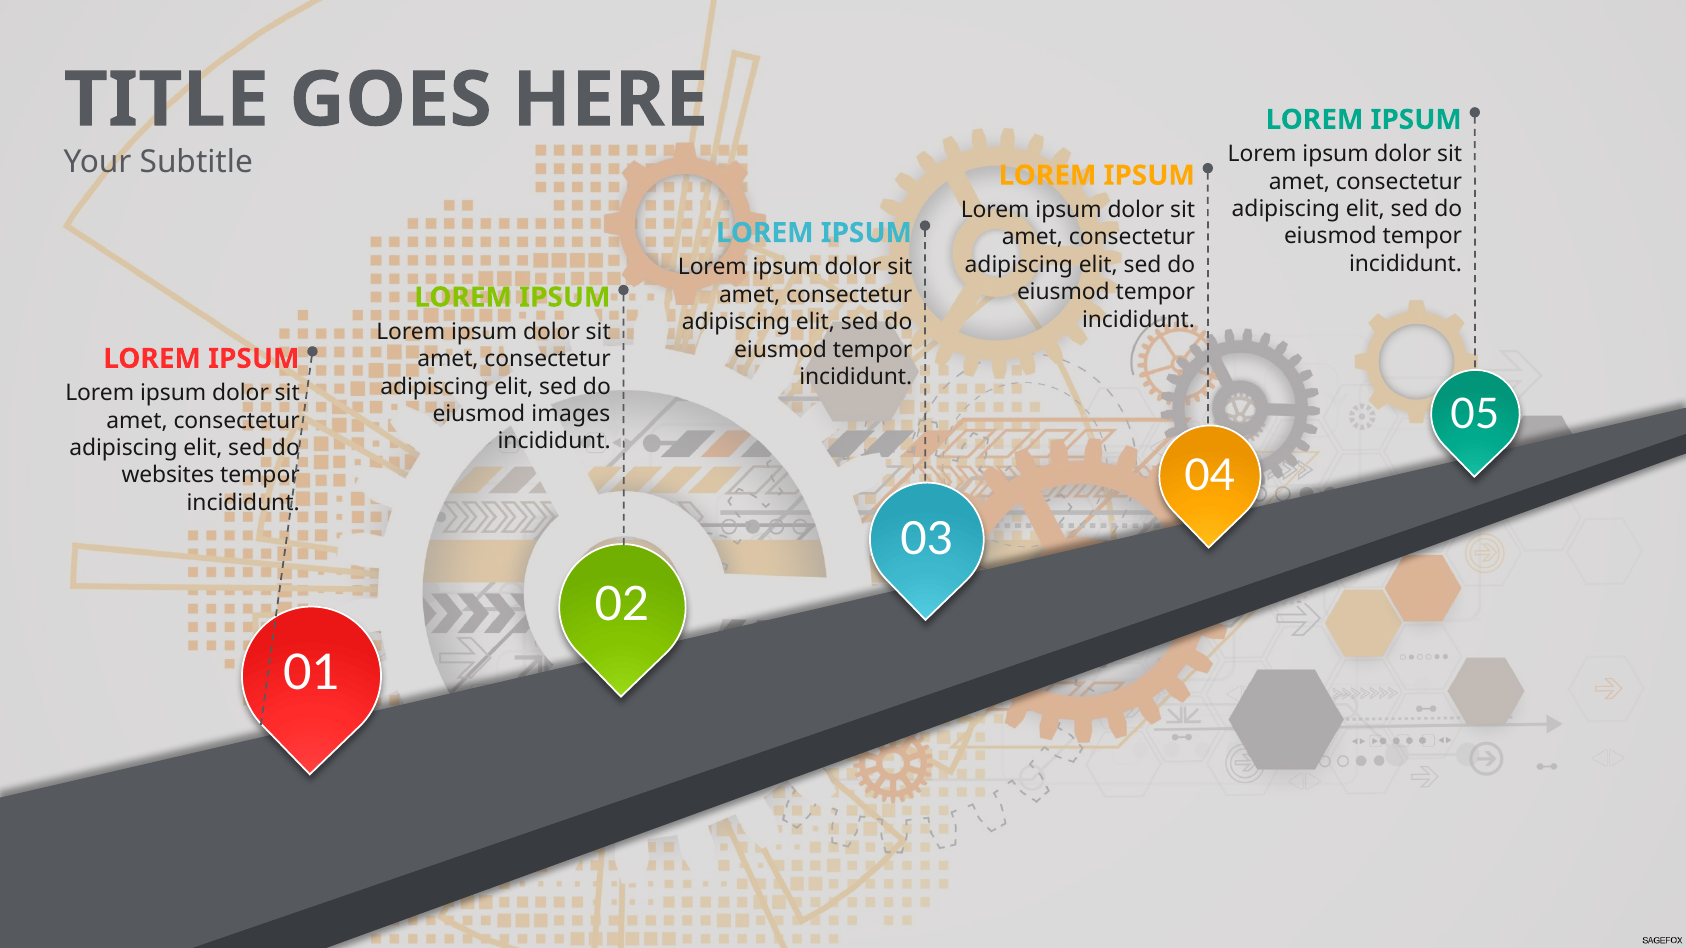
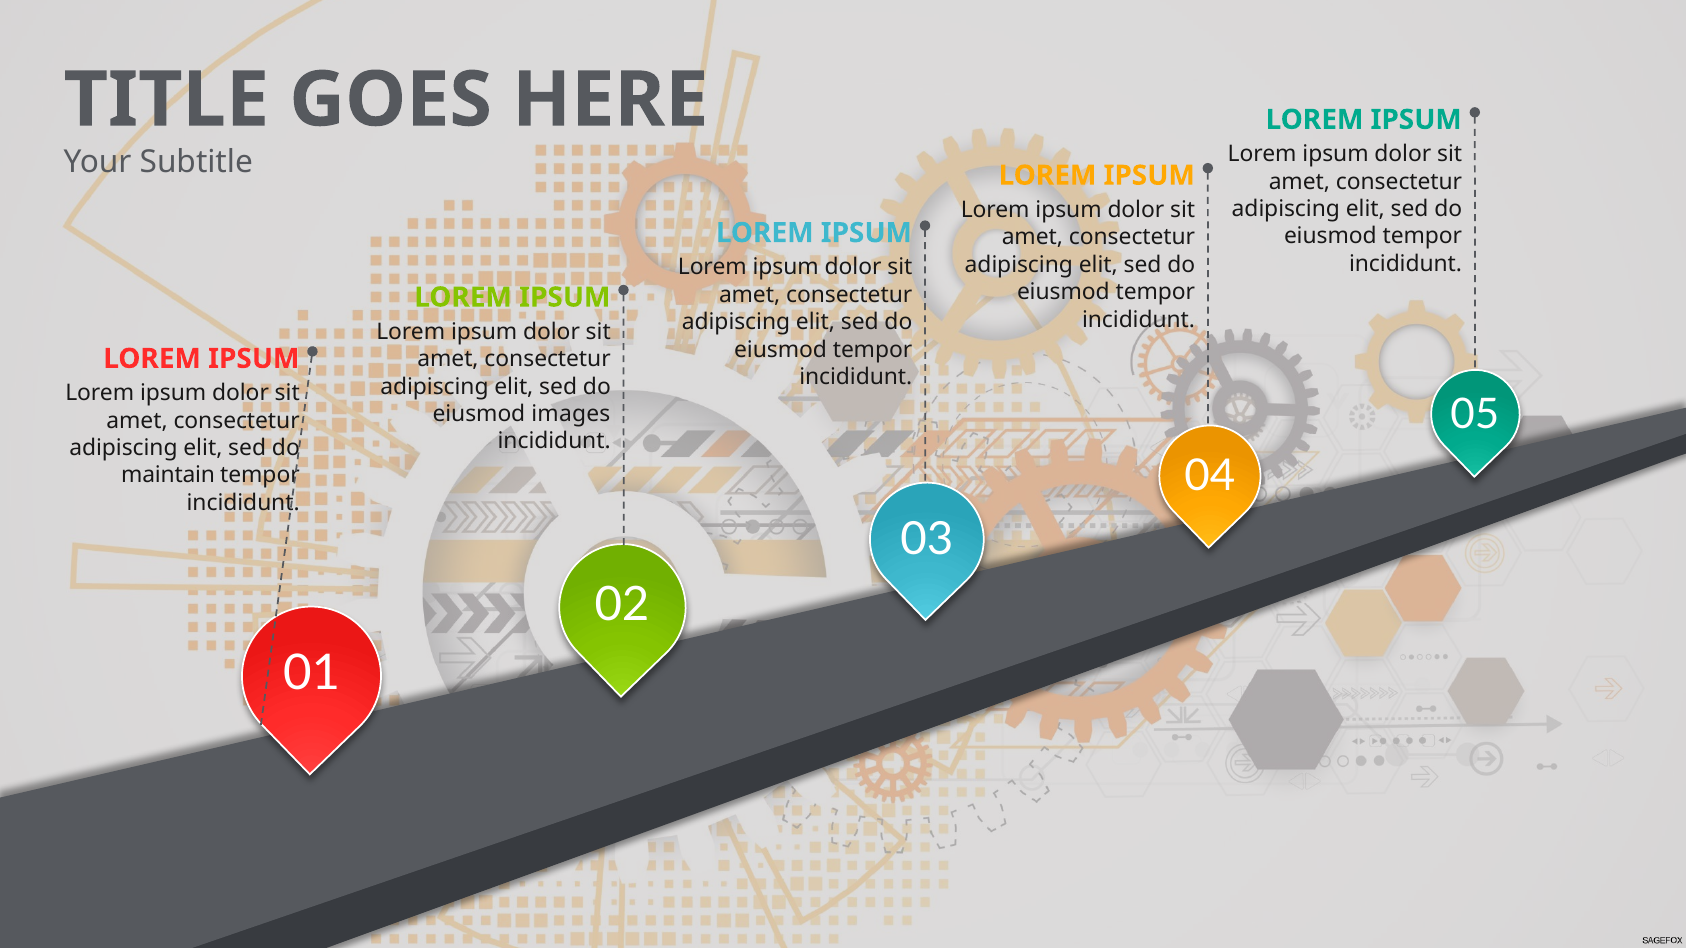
websites: websites -> maintain
